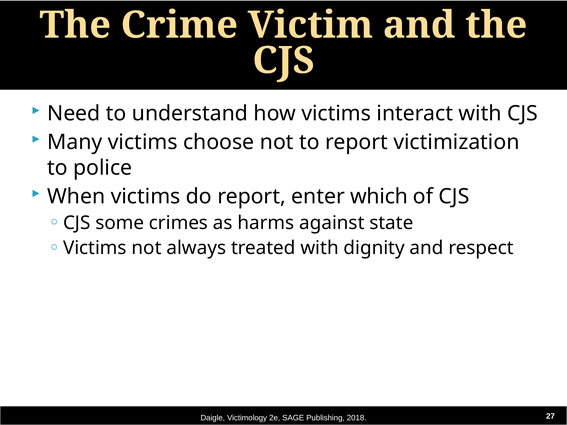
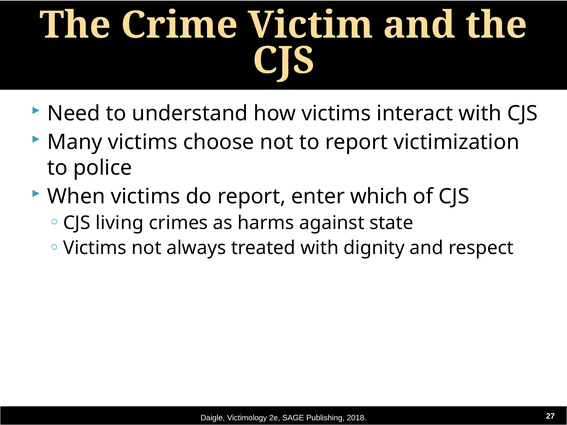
some: some -> living
